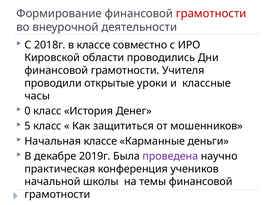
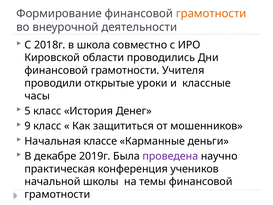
грамотности at (211, 13) colour: red -> orange
в классе: классе -> школа
0: 0 -> 5
5: 5 -> 9
